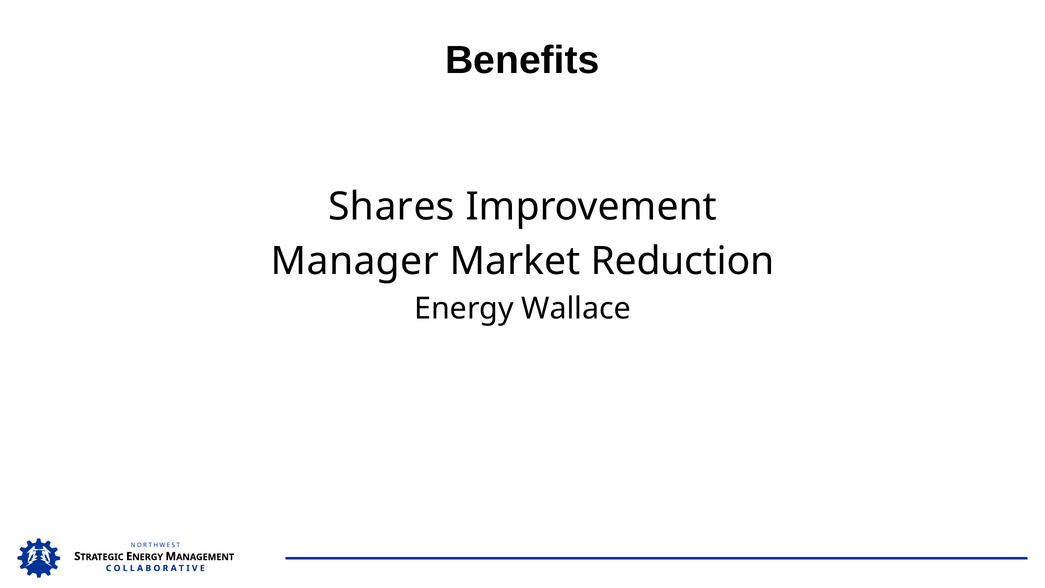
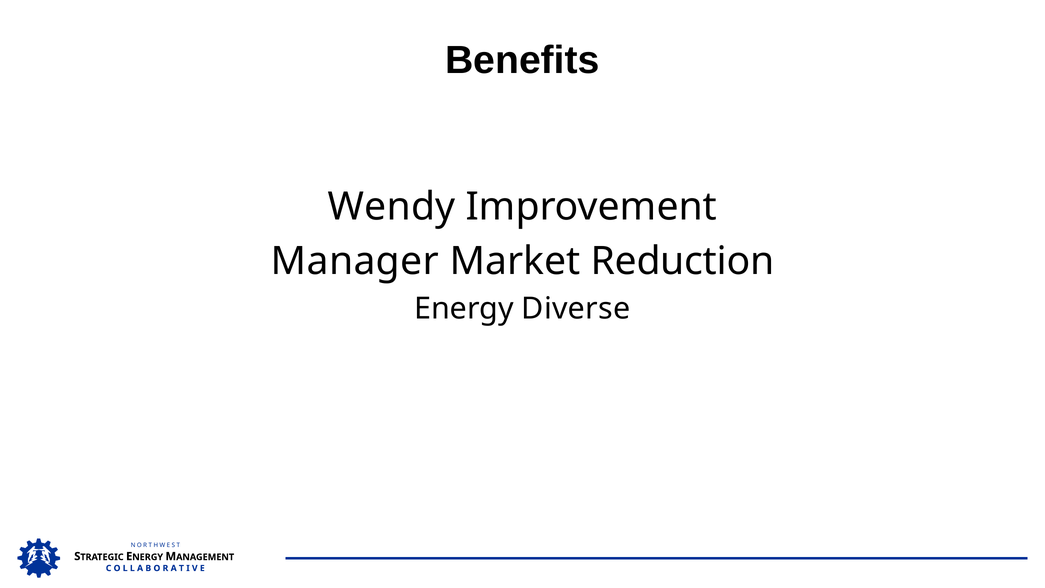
Shares: Shares -> Wendy
Wallace: Wallace -> Diverse
